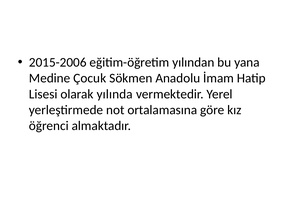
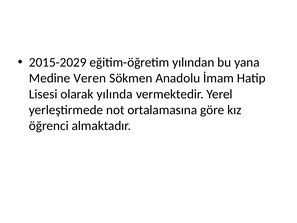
2015-2006: 2015-2006 -> 2015-2029
Çocuk: Çocuk -> Veren
